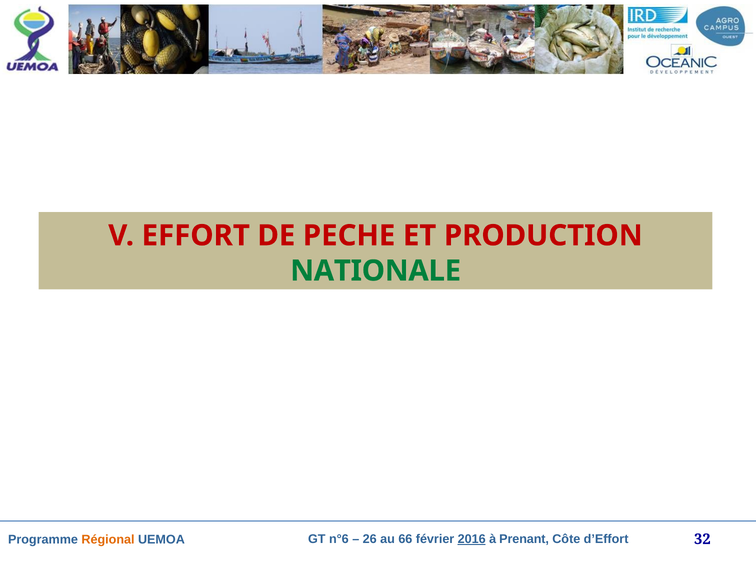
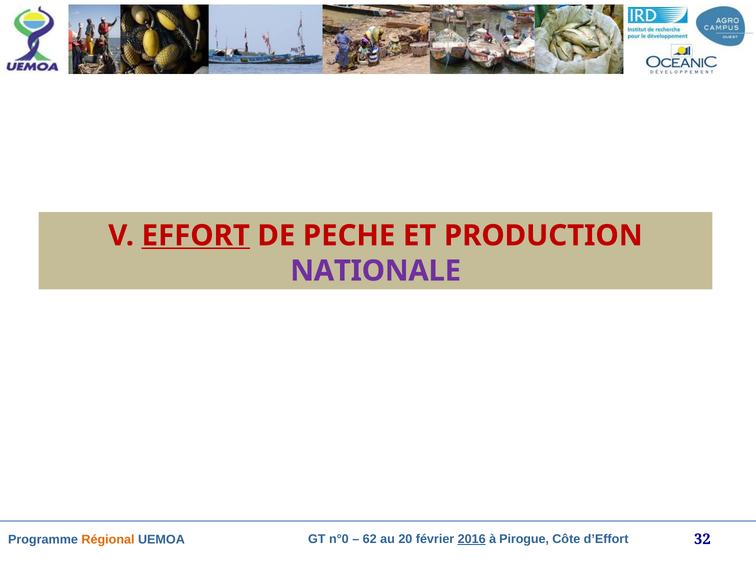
EFFORT underline: none -> present
NATIONALE colour: green -> purple
n°6: n°6 -> n°0
26: 26 -> 62
66: 66 -> 20
Prenant: Prenant -> Pirogue
